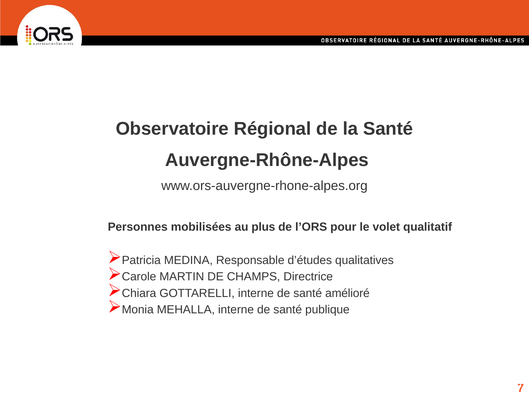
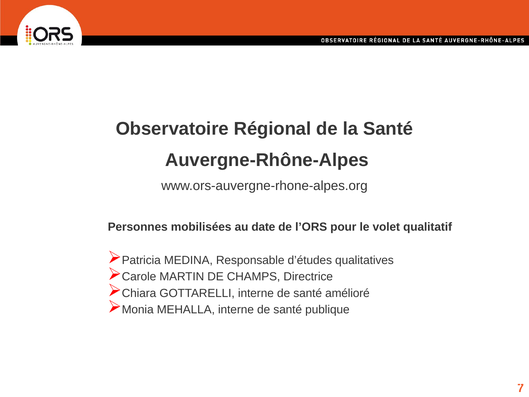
plus: plus -> date
